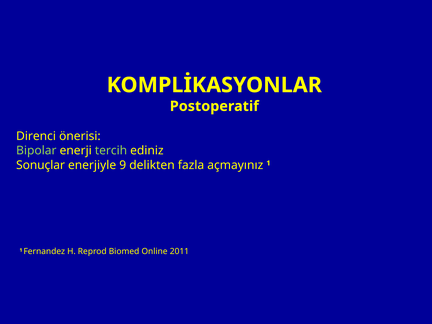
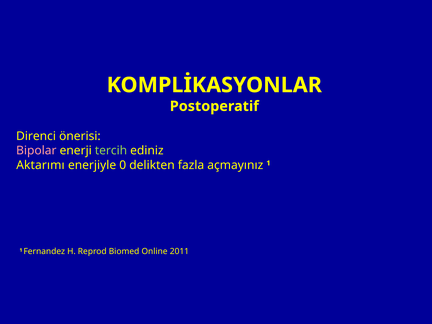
Bipolar colour: light green -> pink
Sonuçlar: Sonuçlar -> Aktarımı
9: 9 -> 0
